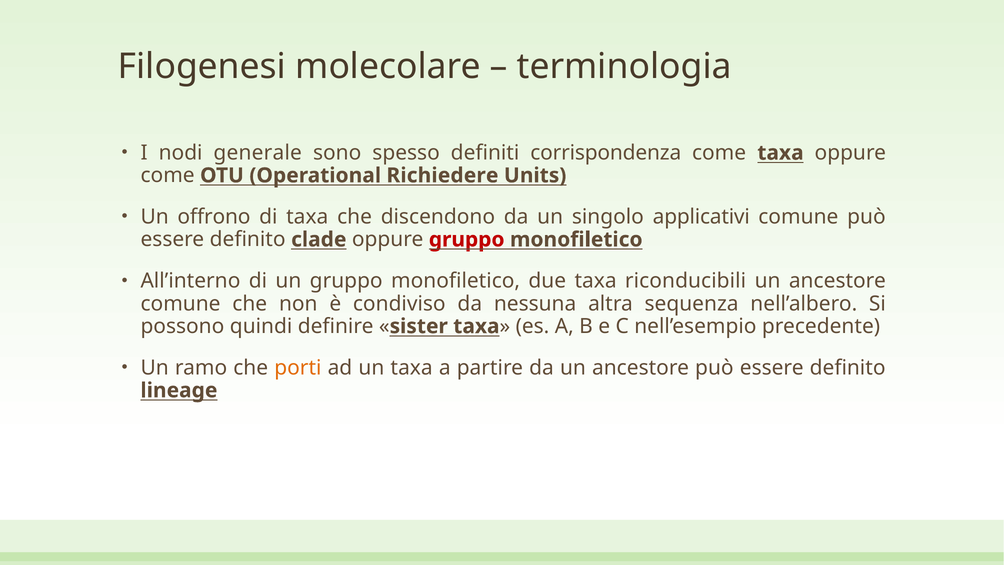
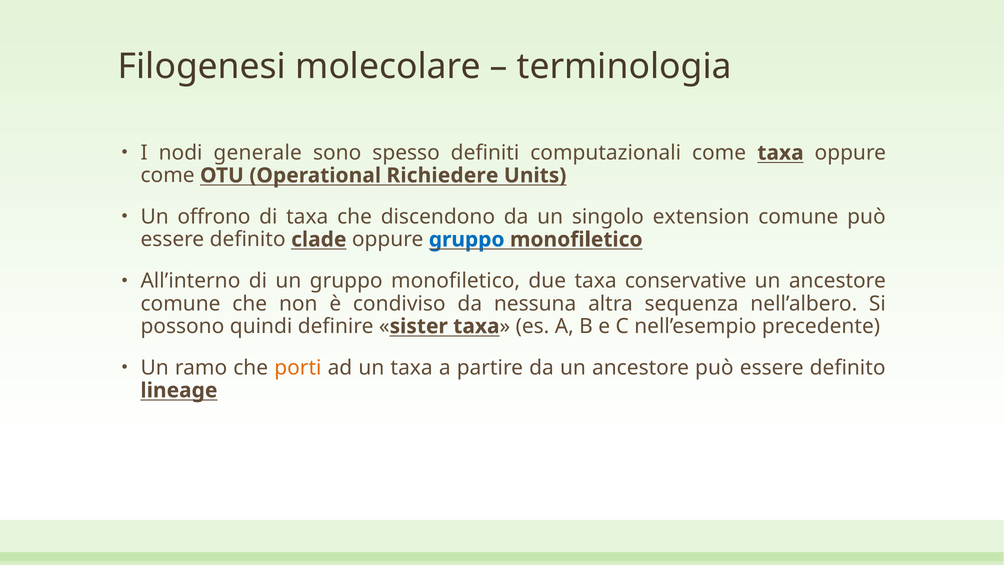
corrispondenza: corrispondenza -> computazionali
applicativi: applicativi -> extension
gruppo at (467, 239) colour: red -> blue
riconducibili: riconducibili -> conservative
